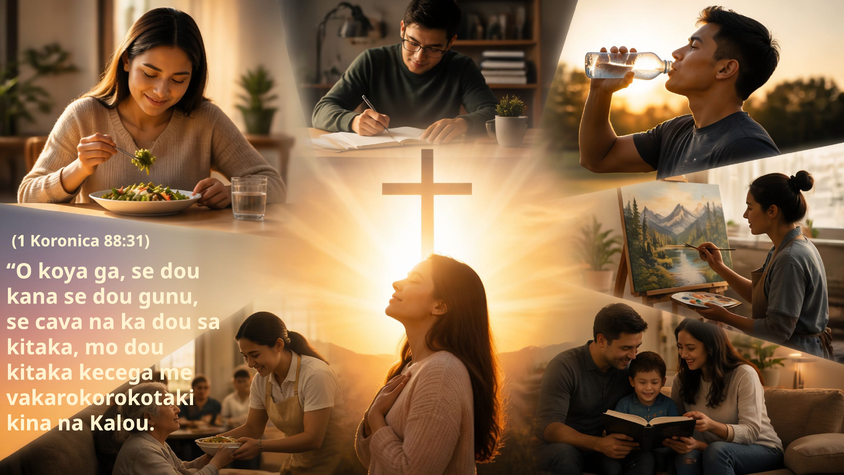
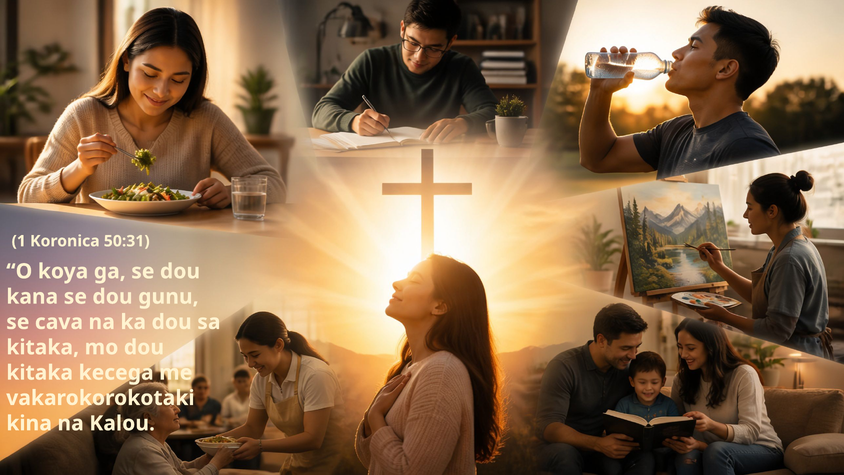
88:31: 88:31 -> 50:31
